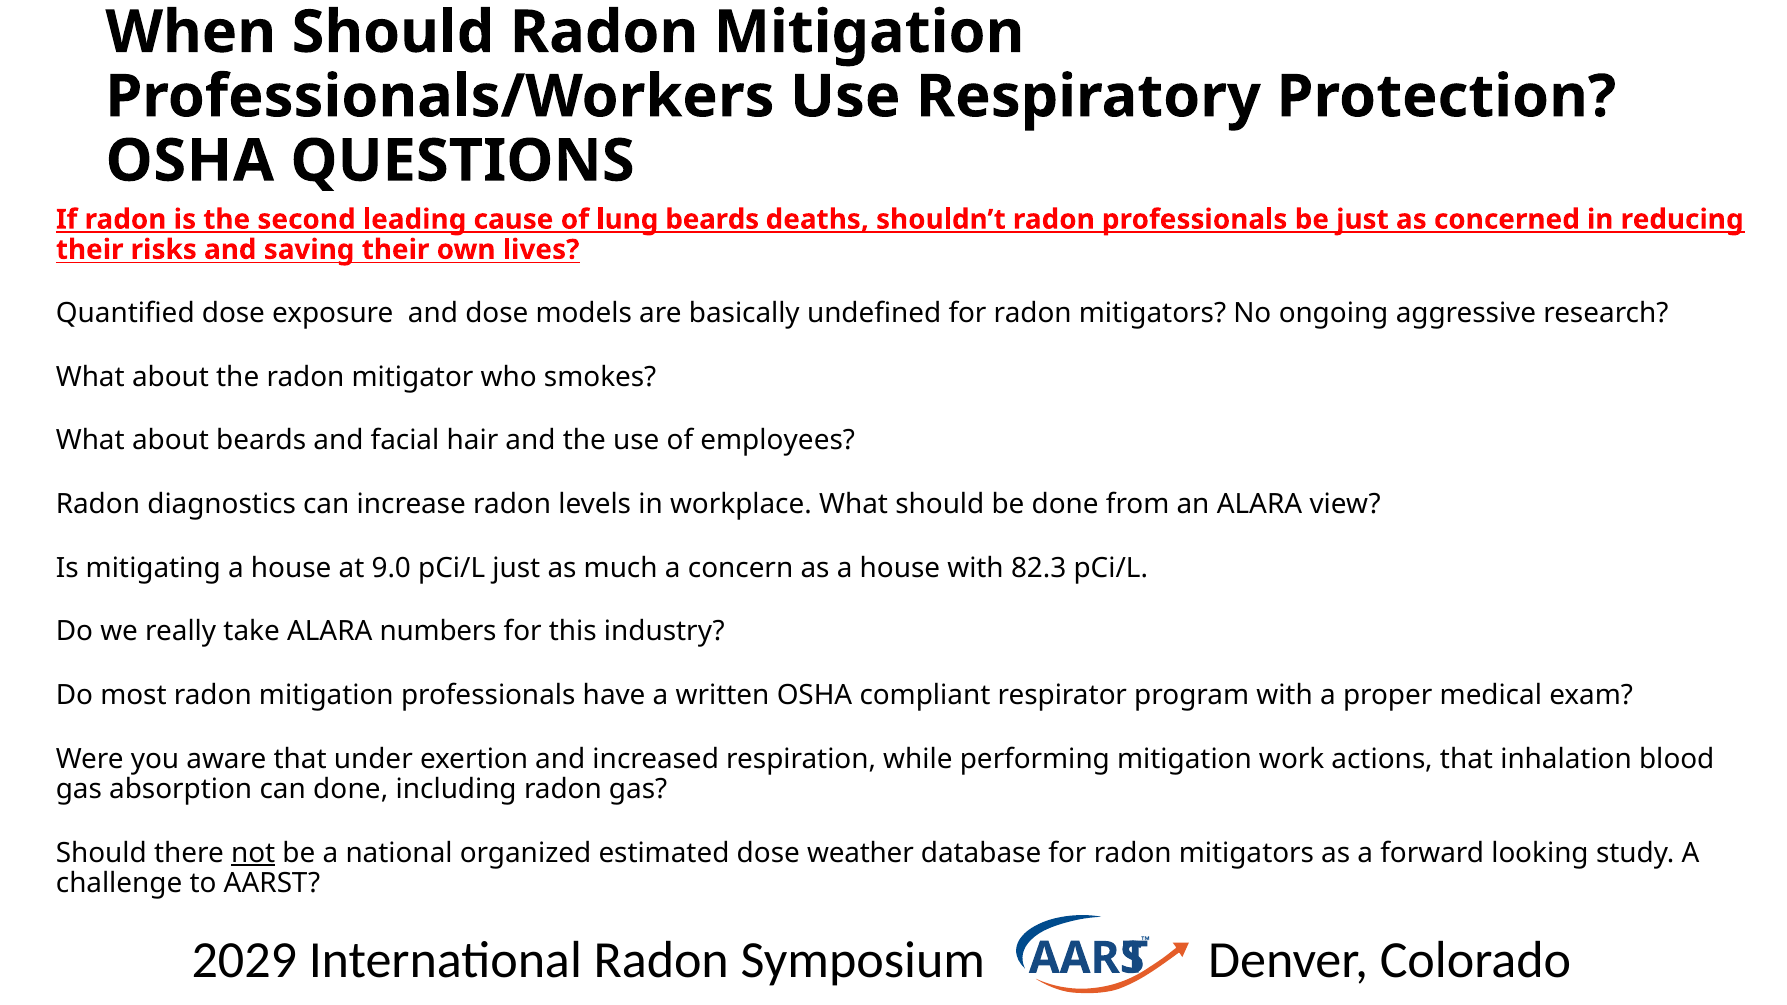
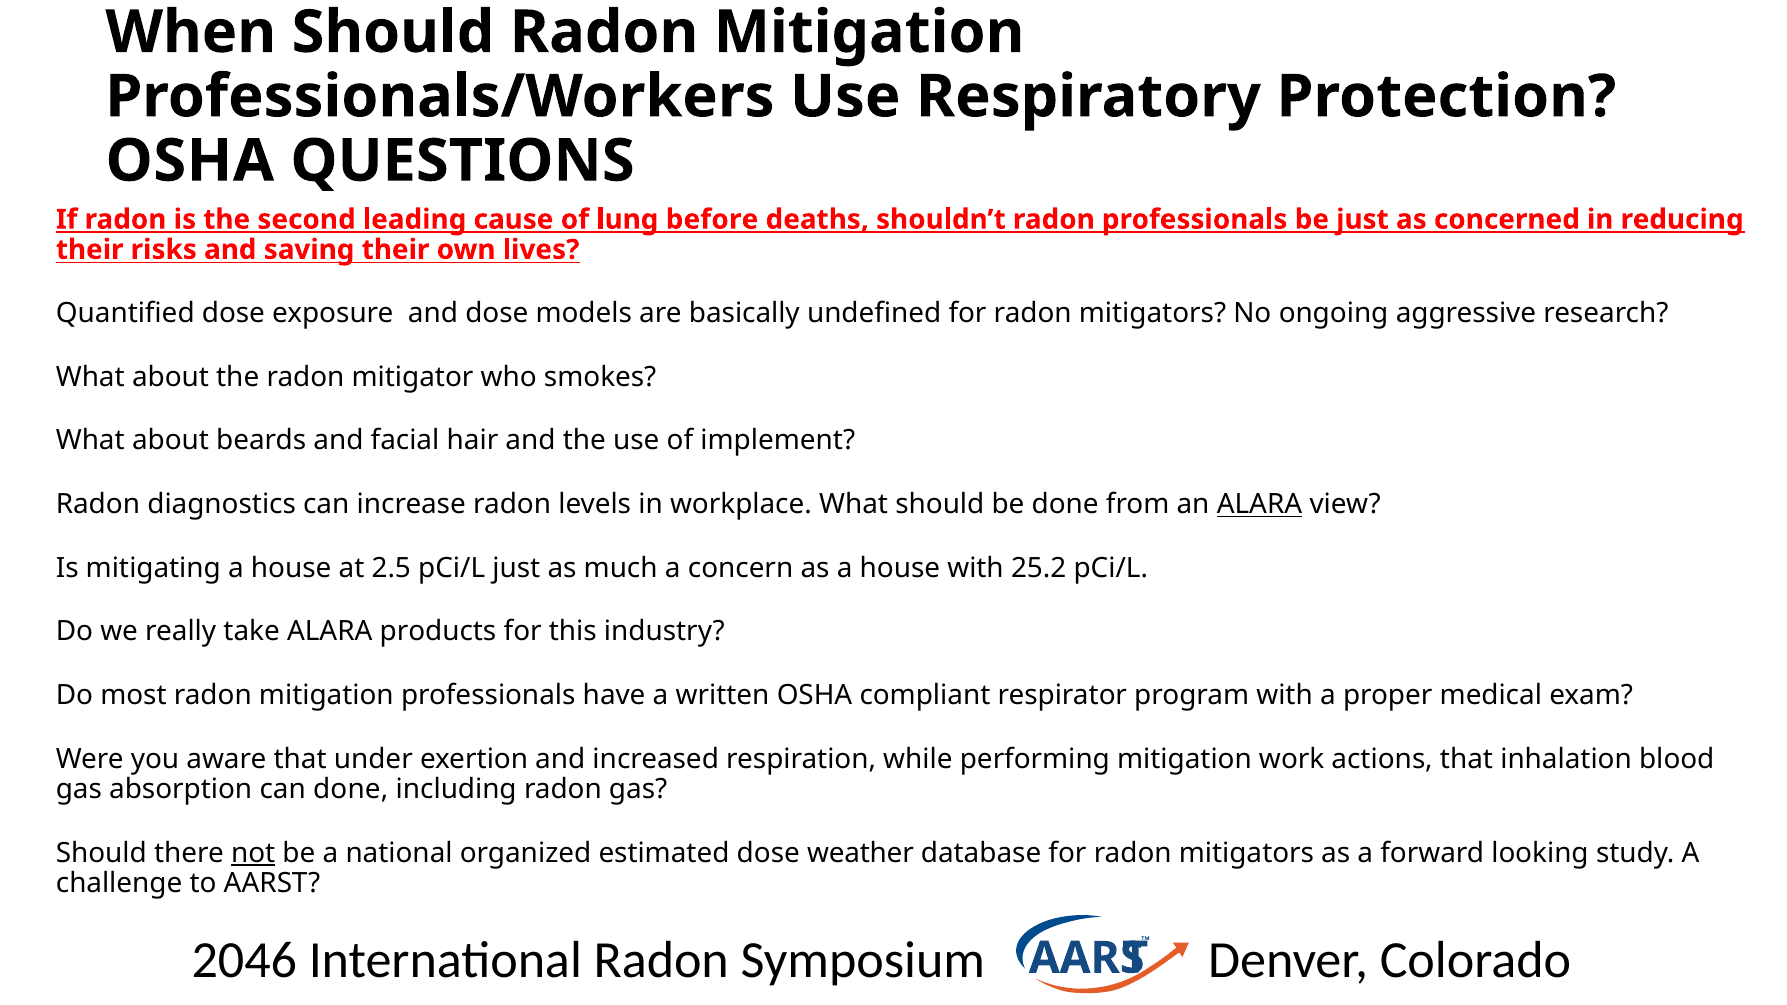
lung beards: beards -> before
employees: employees -> implement
ALARA at (1260, 504) underline: none -> present
9.0: 9.0 -> 2.5
82.3: 82.3 -> 25.2
numbers: numbers -> products
2029: 2029 -> 2046
